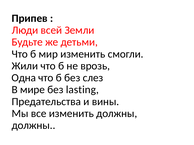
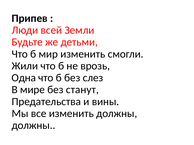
lasting: lasting -> станут
